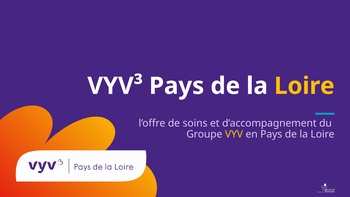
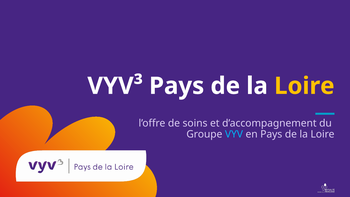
VYV colour: yellow -> light blue
